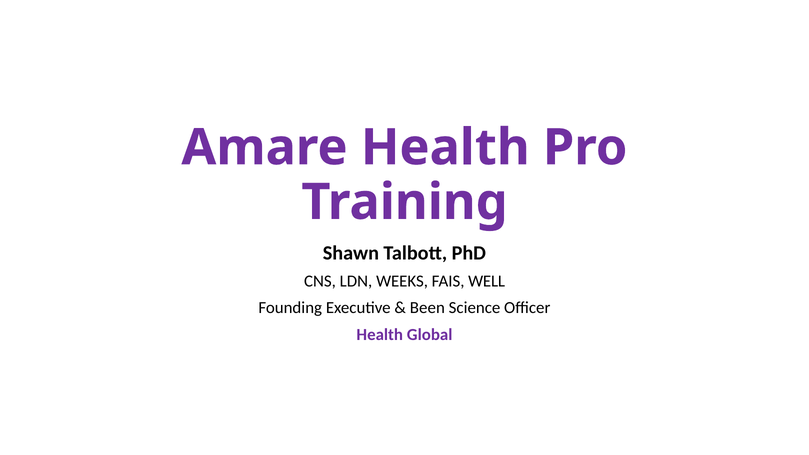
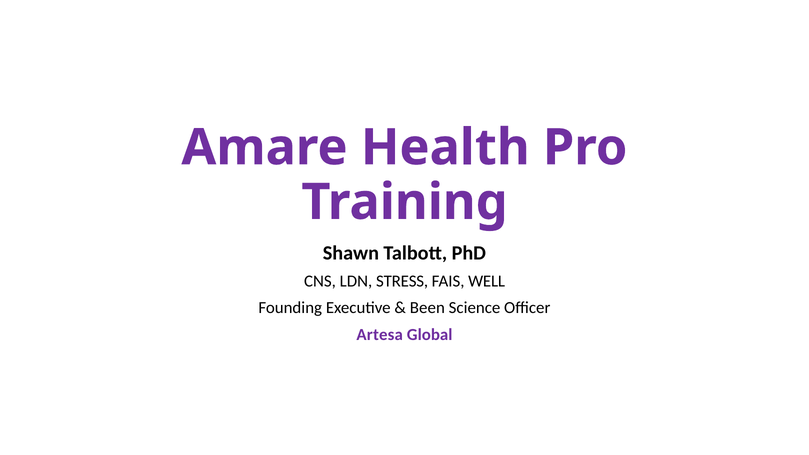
WEEKS: WEEKS -> STRESS
Health at (380, 335): Health -> Artesa
